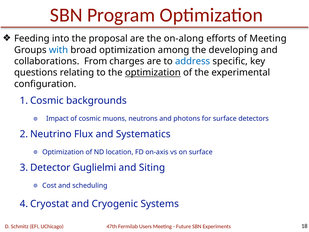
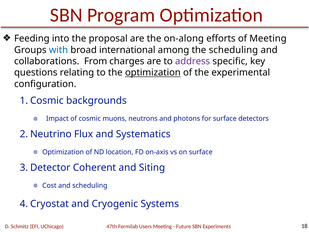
broad optimization: optimization -> international
the developing: developing -> scheduling
address colour: blue -> purple
Guglielmi: Guglielmi -> Coherent
